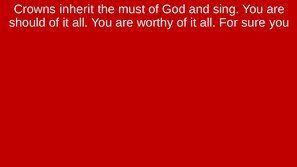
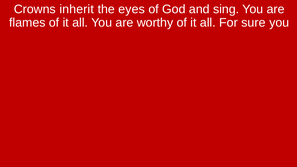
must: must -> eyes
should: should -> flames
